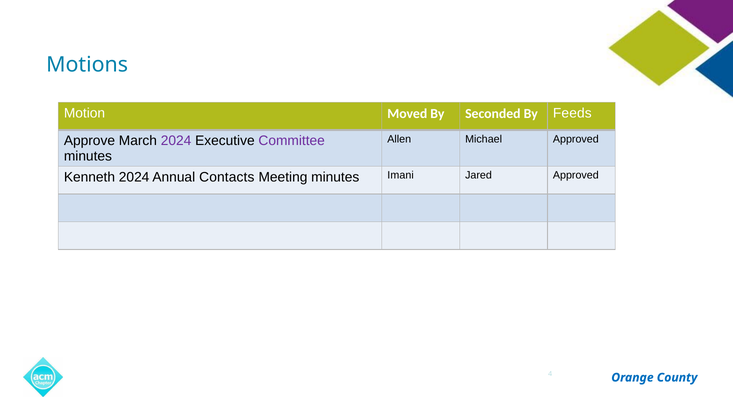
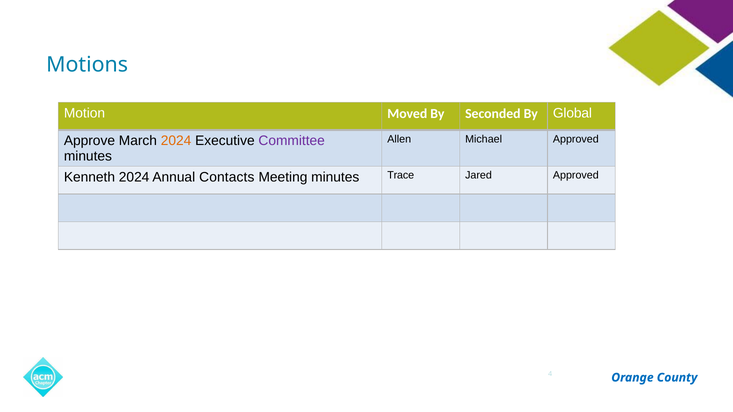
Feeds: Feeds -> Global
2024 at (176, 141) colour: purple -> orange
Imani: Imani -> Trace
